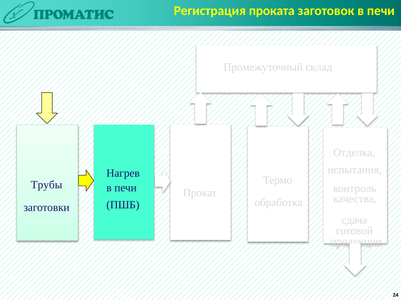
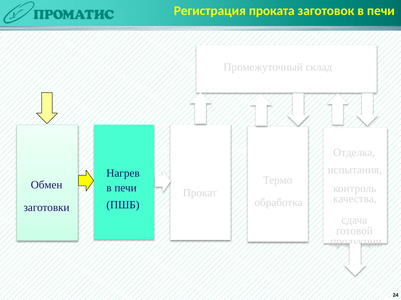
Трубы: Трубы -> Обмен
